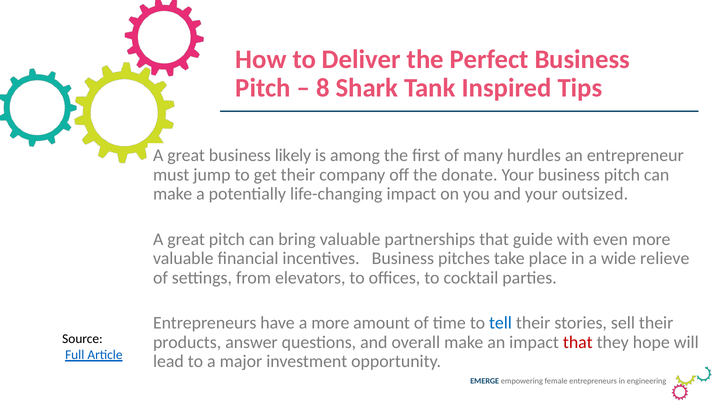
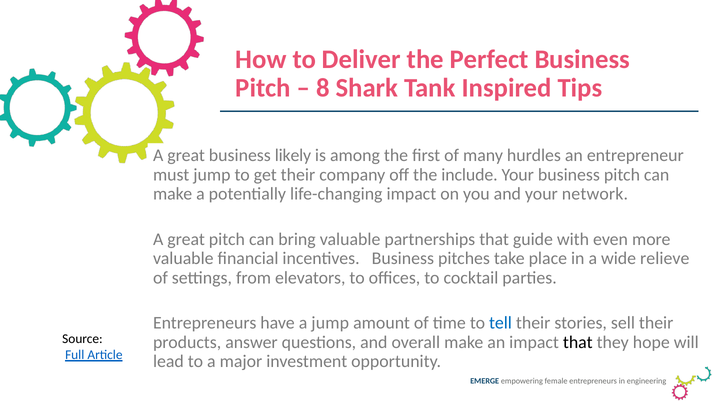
donate: donate -> include
outsized: outsized -> network
a more: more -> jump
that at (578, 342) colour: red -> black
